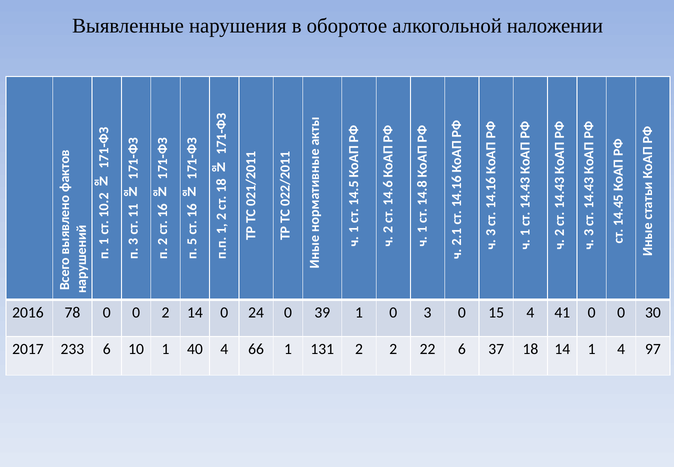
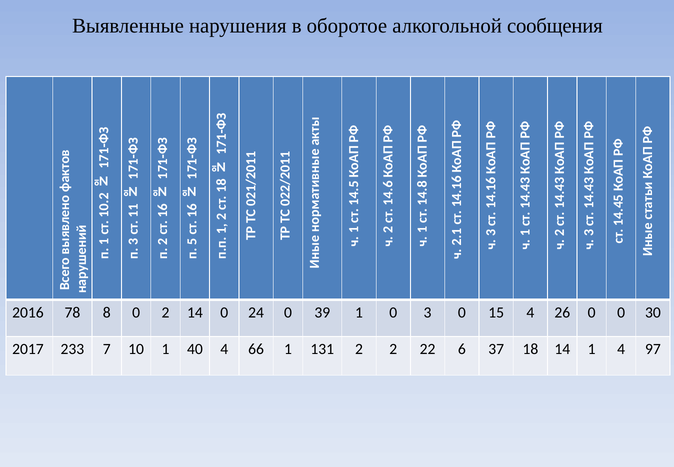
наложении: наложении -> сообщения
78 0: 0 -> 8
41: 41 -> 26
233 6: 6 -> 7
